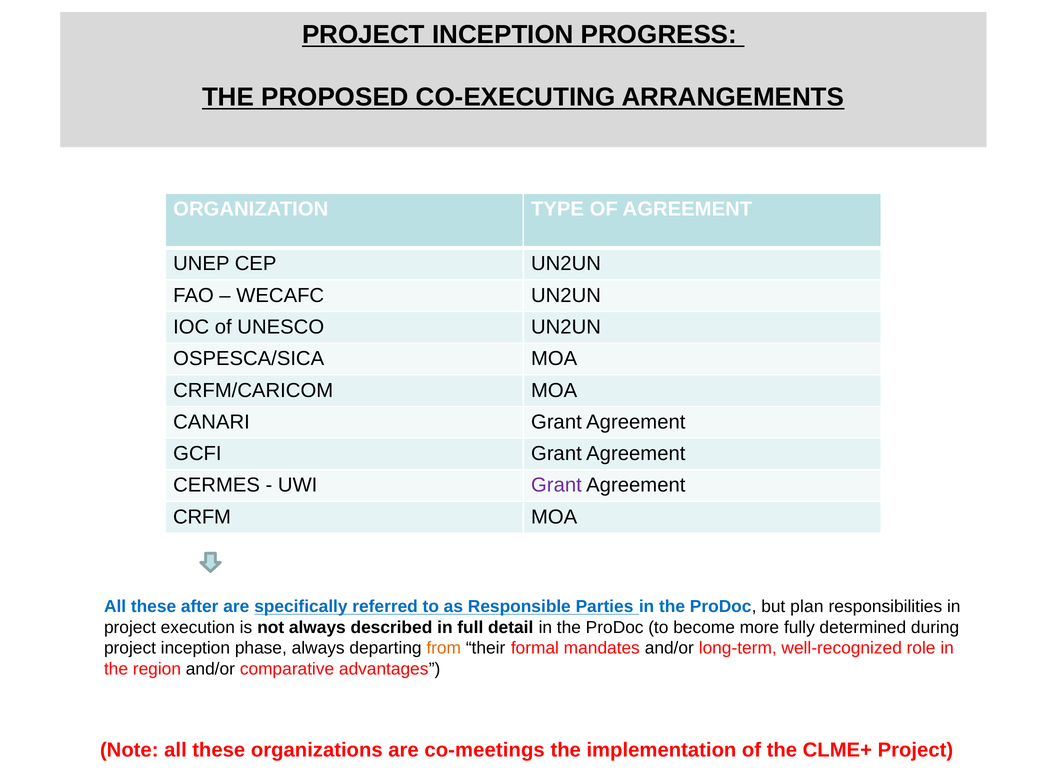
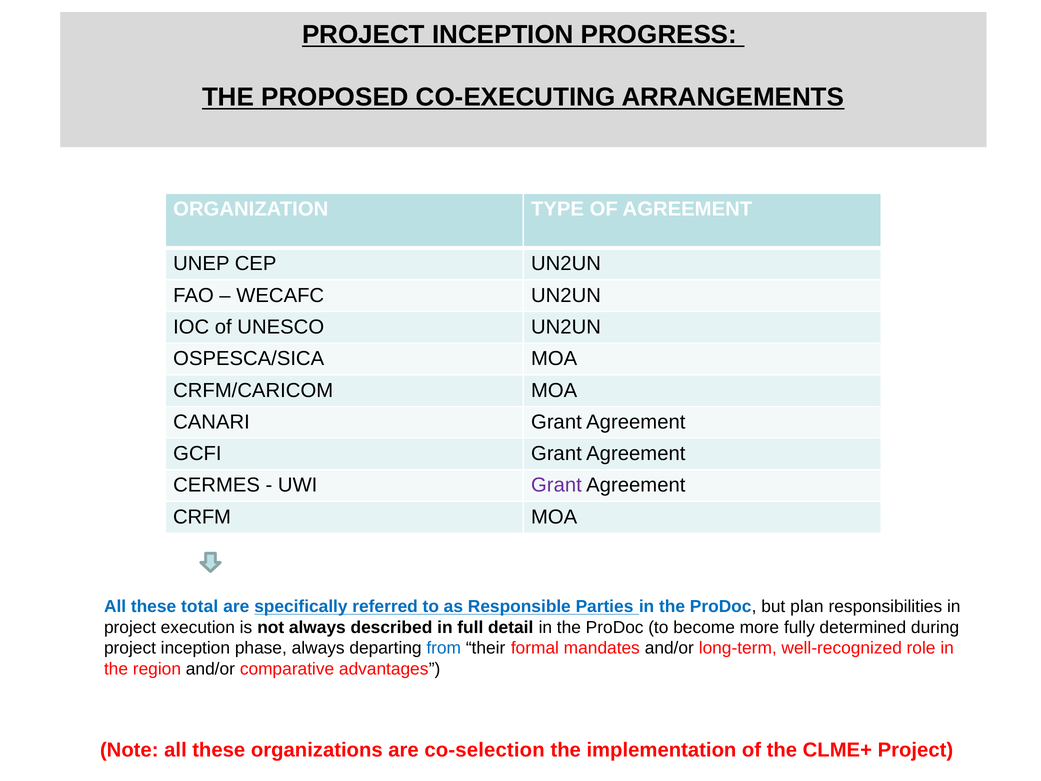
after: after -> total
from colour: orange -> blue
co-meetings: co-meetings -> co-selection
